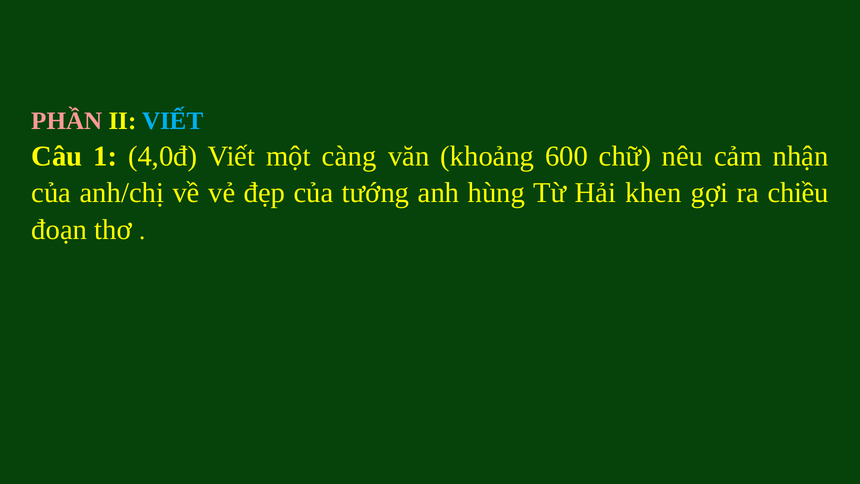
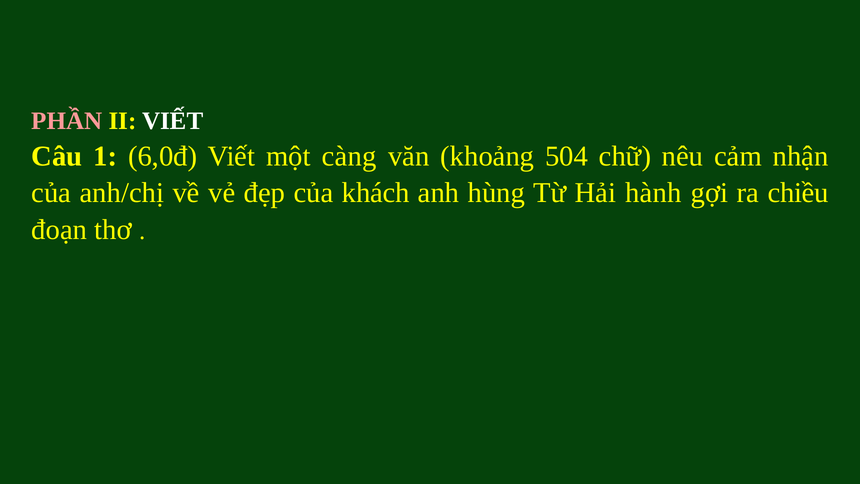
VIẾT at (173, 121) colour: light blue -> white
4,0đ: 4,0đ -> 6,0đ
600: 600 -> 504
tướng: tướng -> khách
khen: khen -> hành
